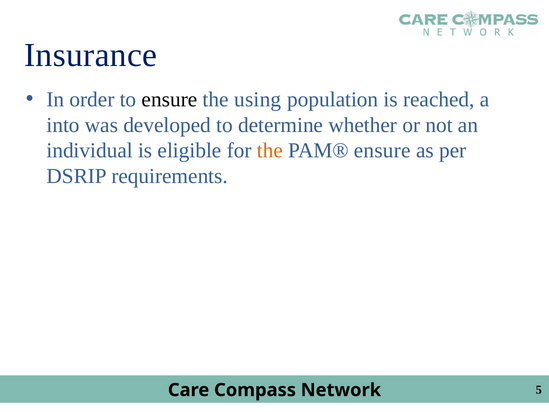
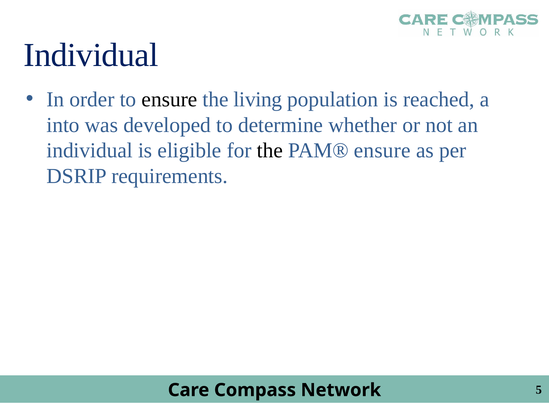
Insurance at (91, 55): Insurance -> Individual
using: using -> living
the at (270, 150) colour: orange -> black
